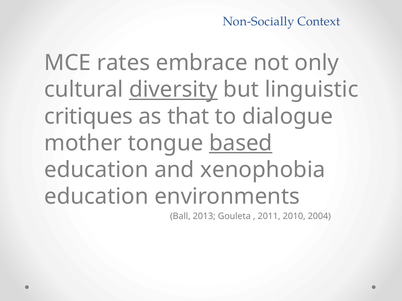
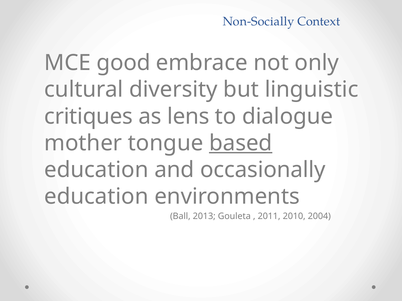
rates: rates -> good
diversity underline: present -> none
that: that -> lens
xenophobia: xenophobia -> occasionally
